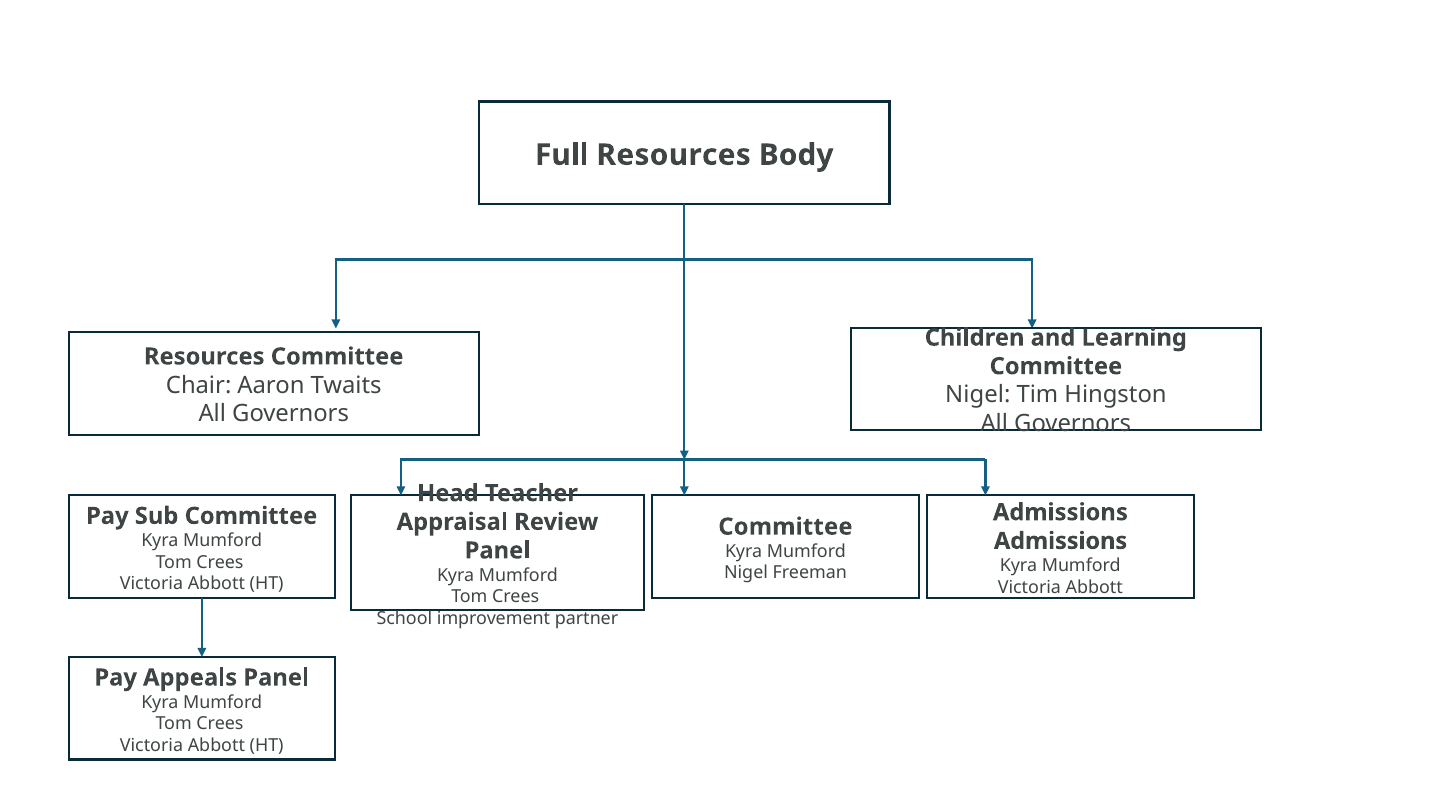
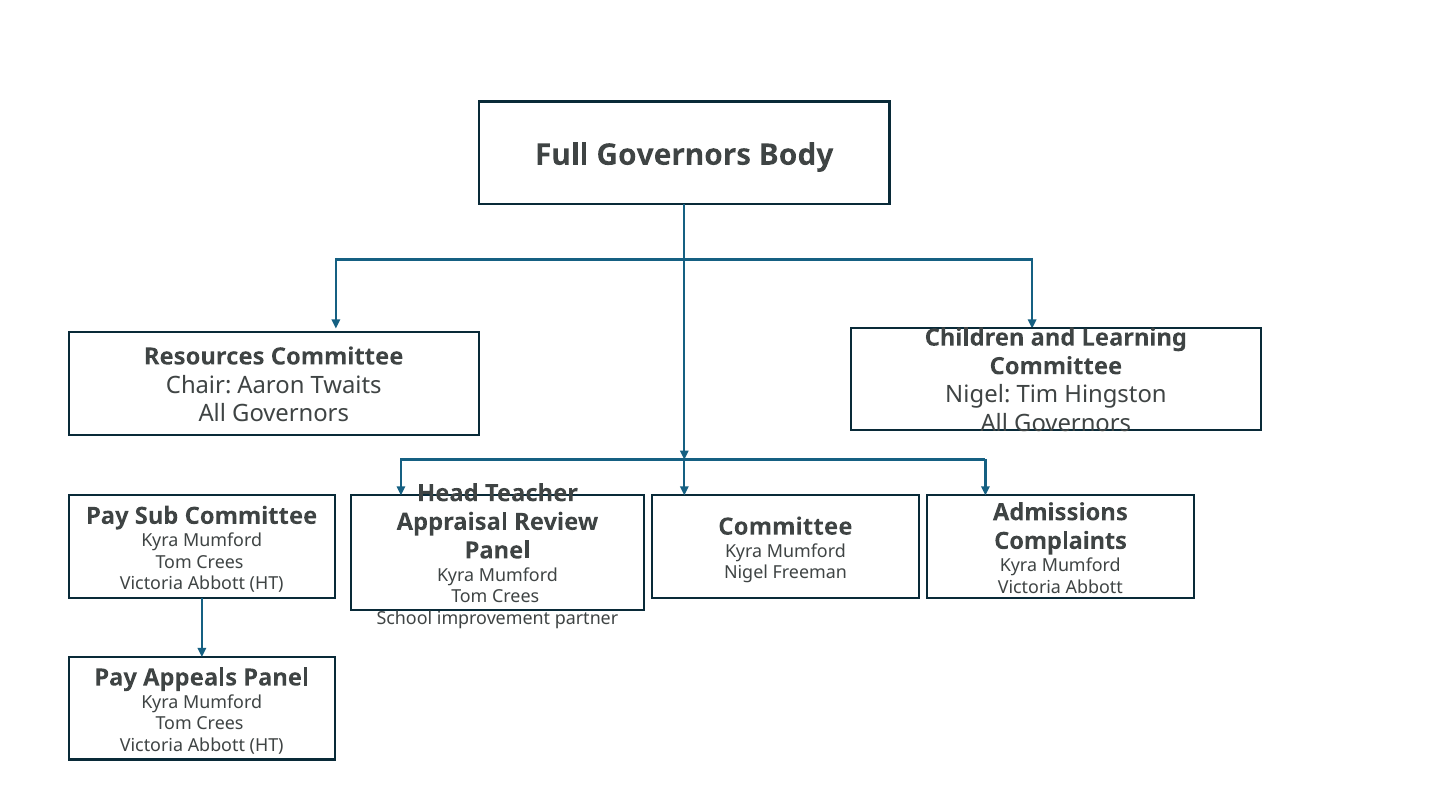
Full Resources: Resources -> Governors
Admissions at (1061, 541): Admissions -> Complaints
